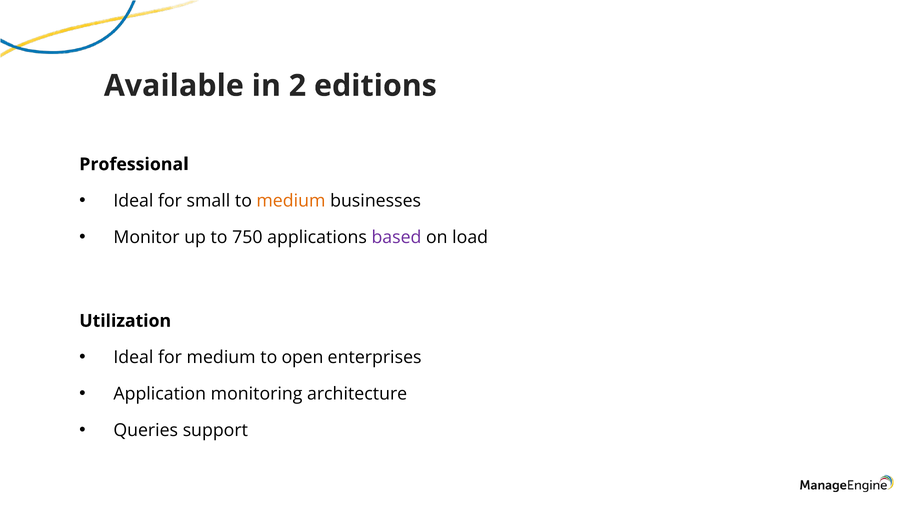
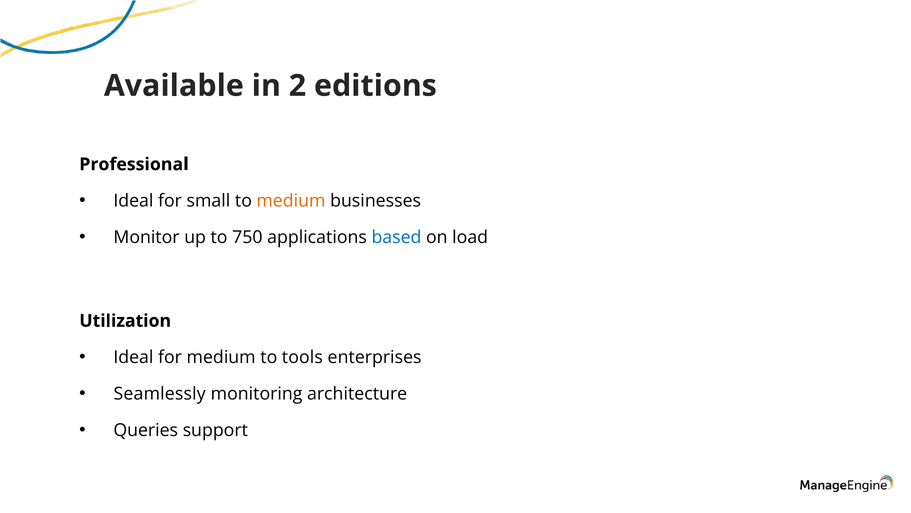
based colour: purple -> blue
open: open -> tools
Application: Application -> Seamlessly
